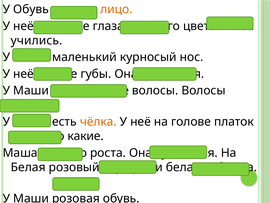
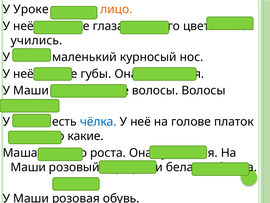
У Обувь: Обувь -> Уроке
чёлка colour: orange -> blue
Белая at (28, 167): Белая -> Маши
